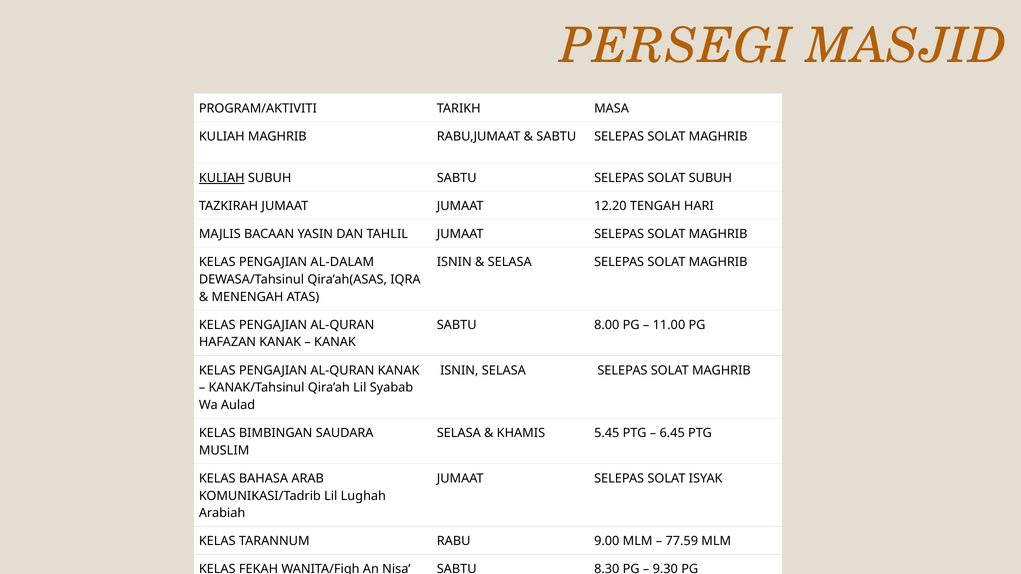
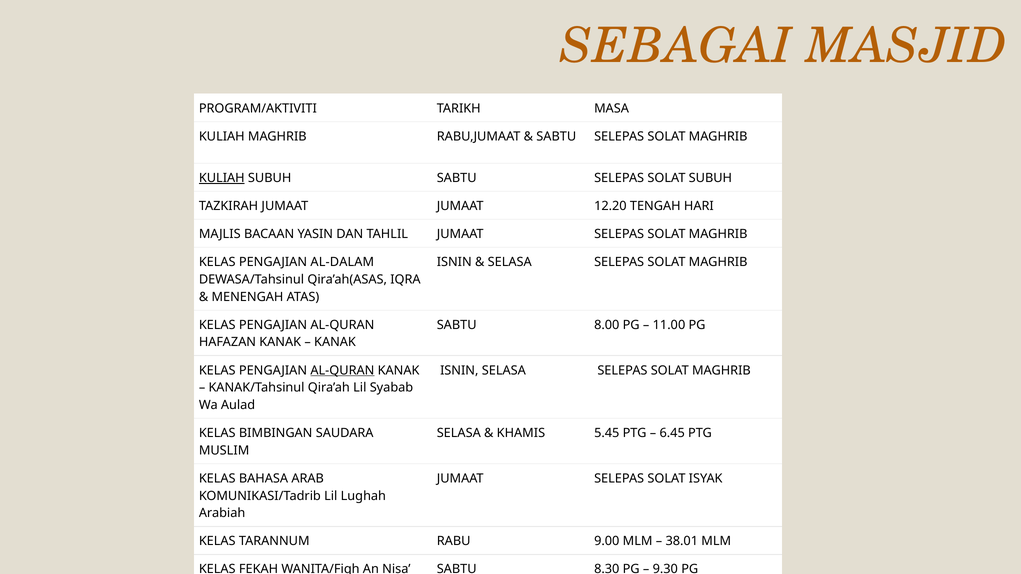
PERSEGI: PERSEGI -> SEBAGAI
AL-QURAN at (342, 370) underline: none -> present
77.59: 77.59 -> 38.01
